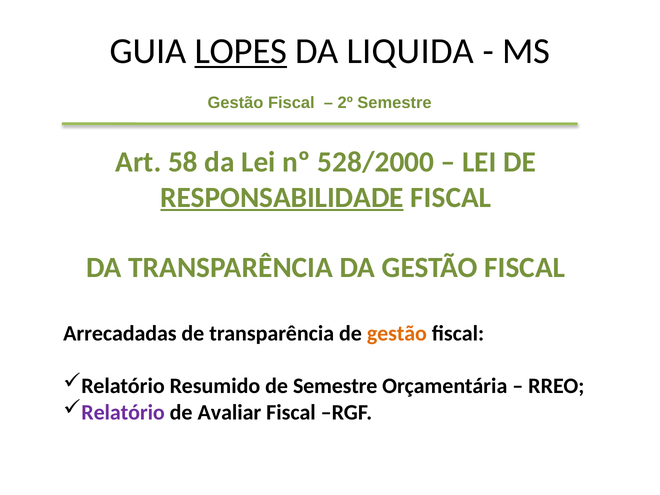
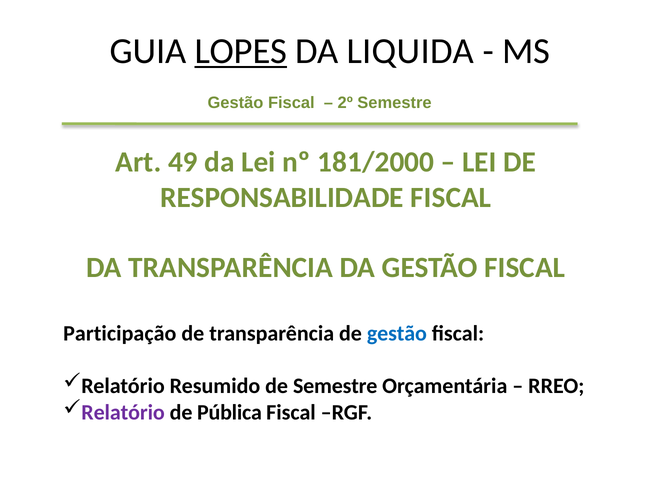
58: 58 -> 49
528/2000: 528/2000 -> 181/2000
RESPONSABILIDADE underline: present -> none
Arrecadadas: Arrecadadas -> Participação
gestão at (397, 333) colour: orange -> blue
Avaliar: Avaliar -> Pública
